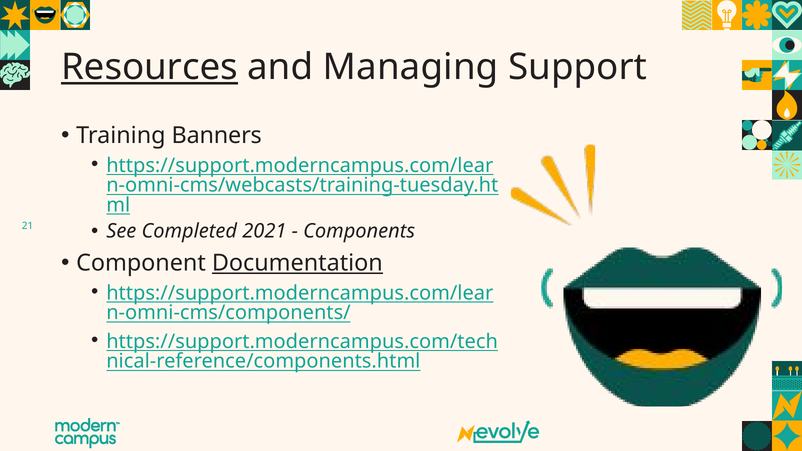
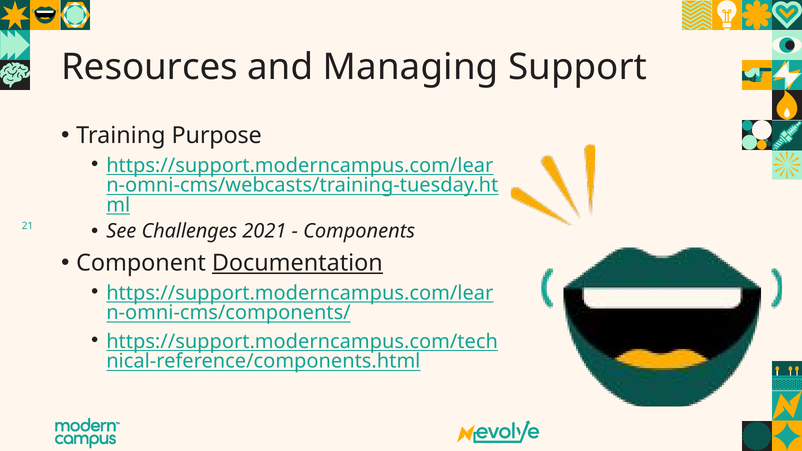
Resources underline: present -> none
Banners: Banners -> Purpose
Completed: Completed -> Challenges
